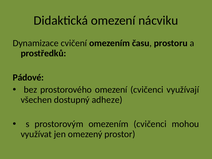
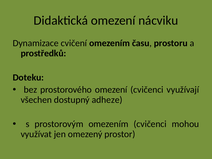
Pádové: Pádové -> Doteku
